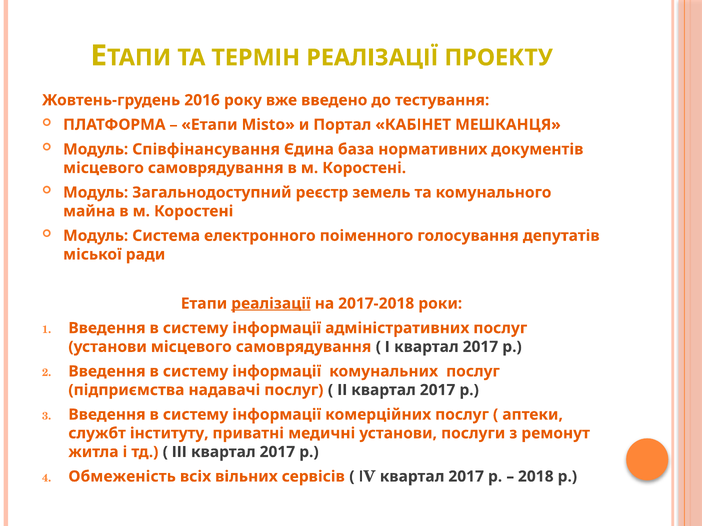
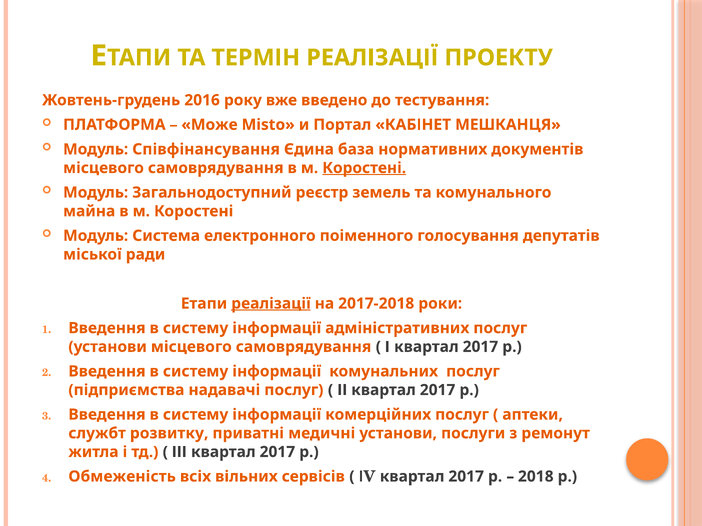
Етапи at (209, 125): Етапи -> Може
Коростені at (364, 168) underline: none -> present
інституту: інституту -> розвитку
